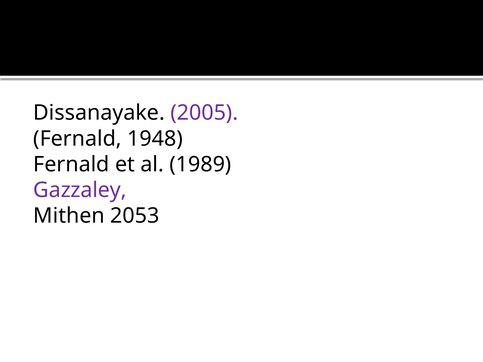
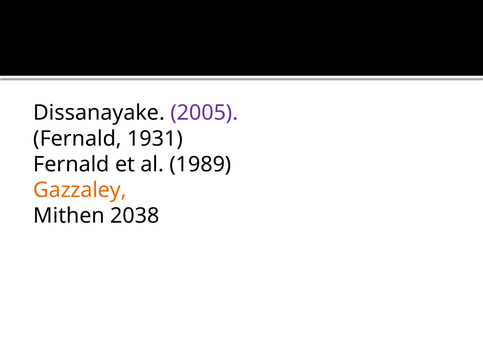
1948: 1948 -> 1931
Gazzaley colour: purple -> orange
2053: 2053 -> 2038
